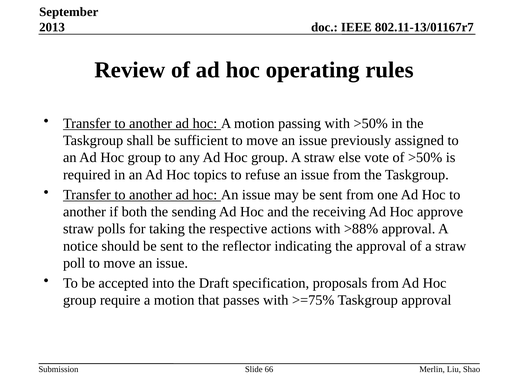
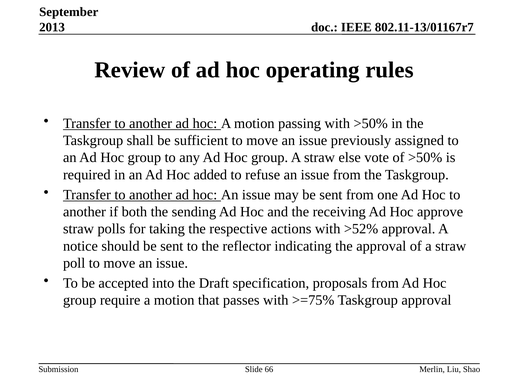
topics: topics -> added
>88%: >88% -> >52%
